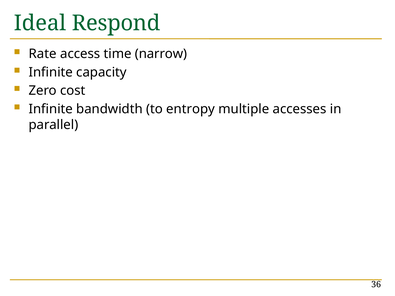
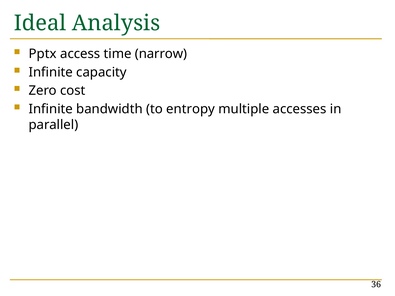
Respond: Respond -> Analysis
Rate: Rate -> Pptx
